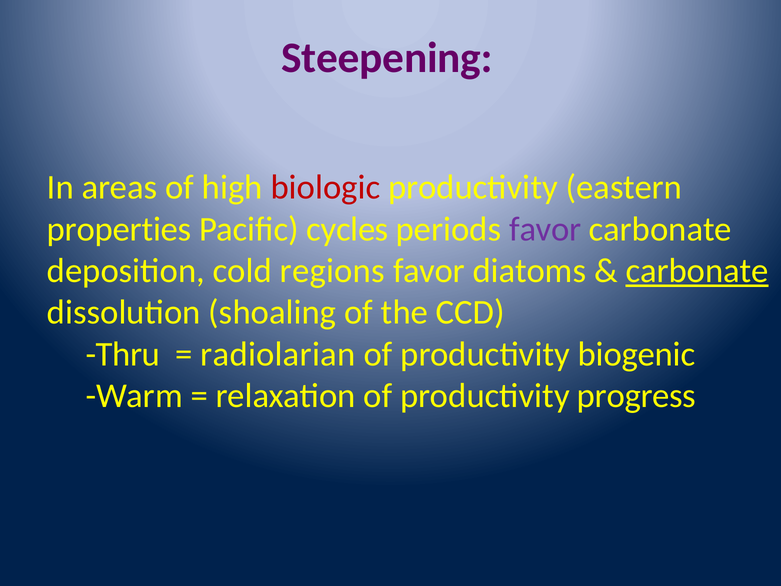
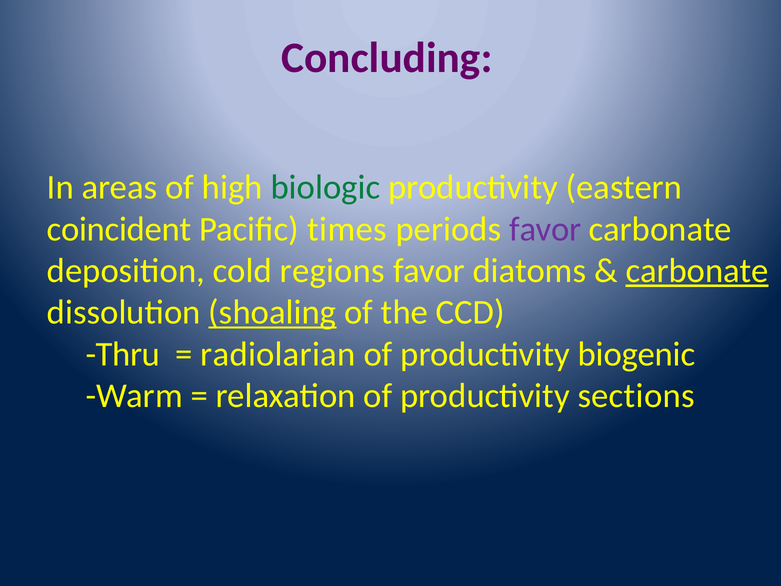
Steepening: Steepening -> Concluding
biologic colour: red -> green
properties: properties -> coincident
cycles: cycles -> times
shoaling underline: none -> present
progress: progress -> sections
